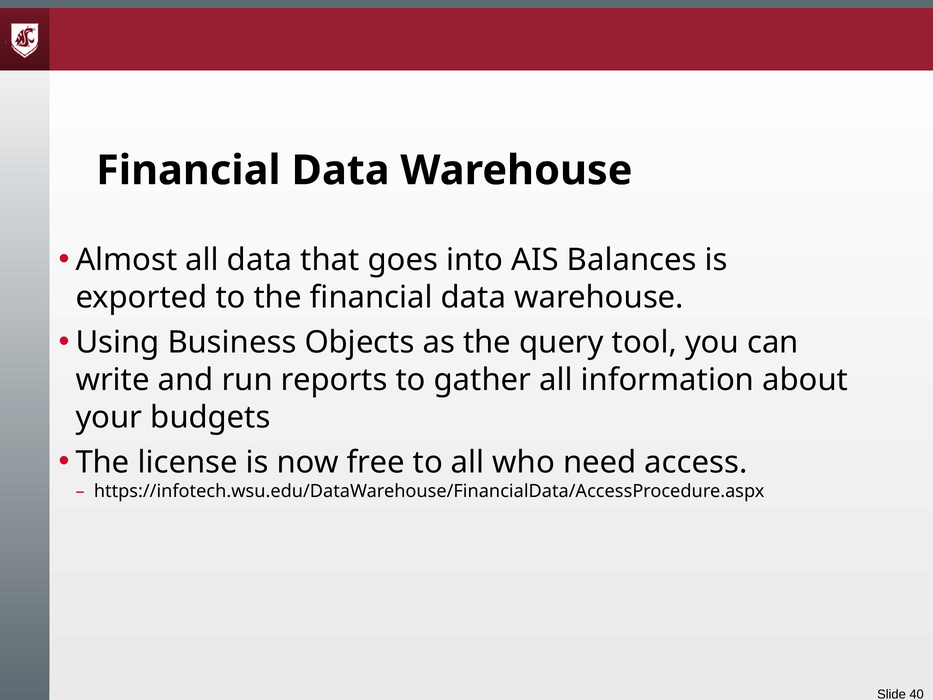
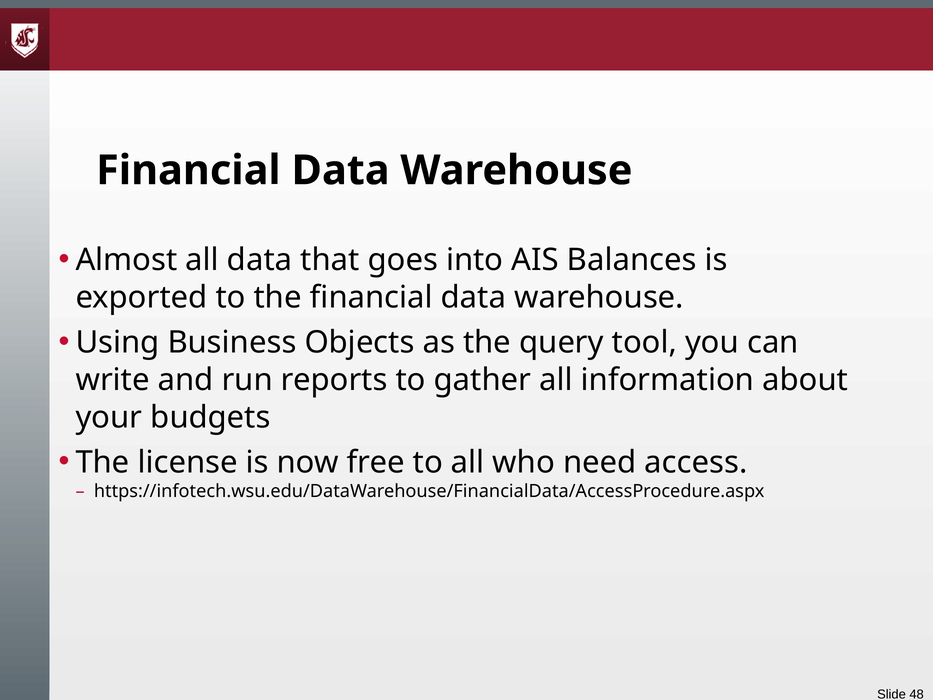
40: 40 -> 48
